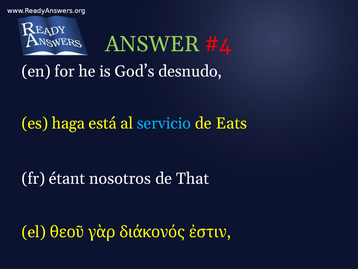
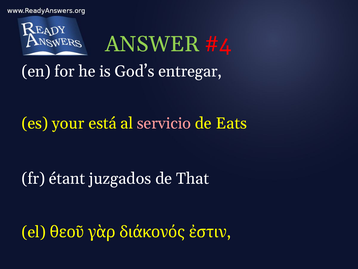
desnudo: desnudo -> entregar
haga: haga -> your
servicio colour: light blue -> pink
nosotros: nosotros -> juzgados
